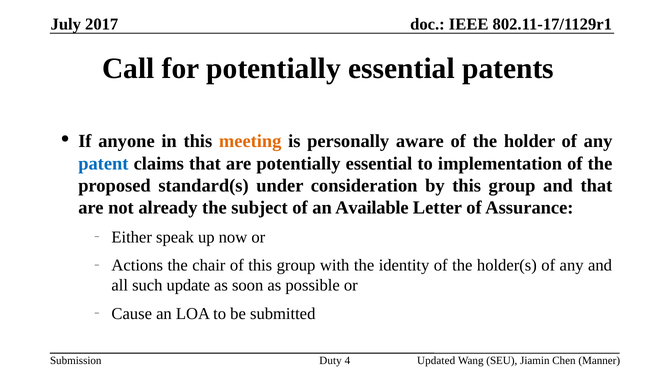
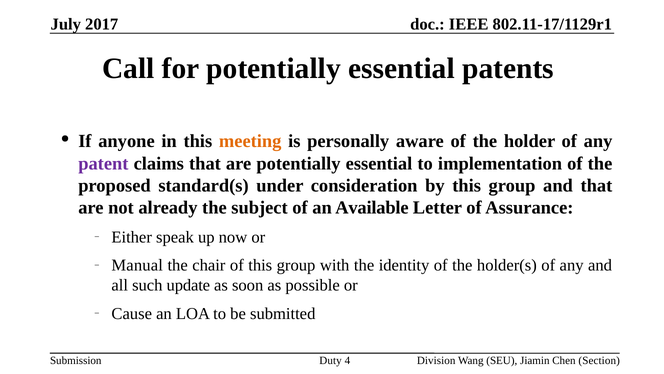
patent colour: blue -> purple
Actions: Actions -> Manual
Updated: Updated -> Division
Manner: Manner -> Section
